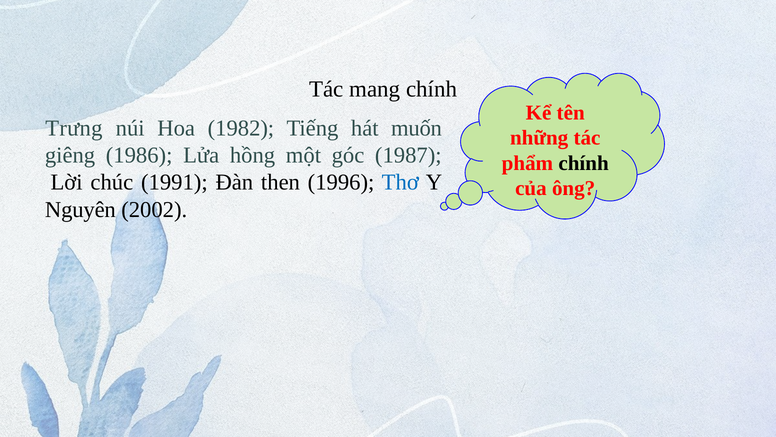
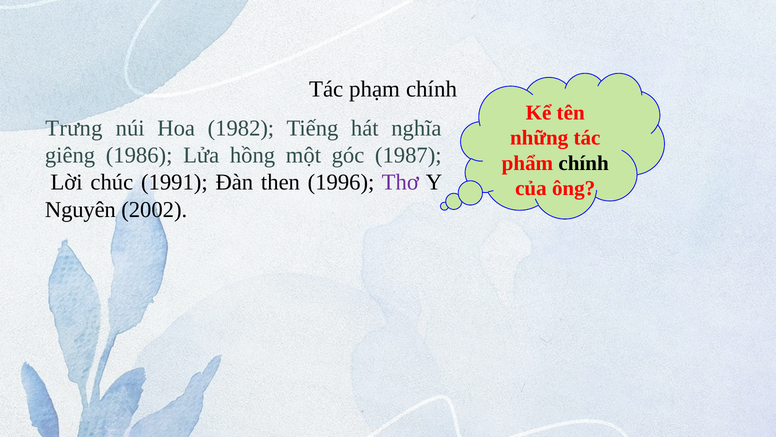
mang: mang -> phạm
muốn: muốn -> nghĩa
Thơ colour: blue -> purple
